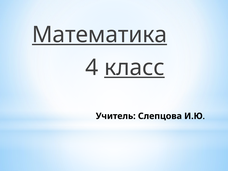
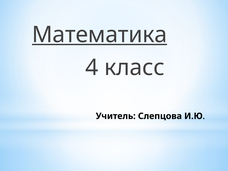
класс underline: present -> none
